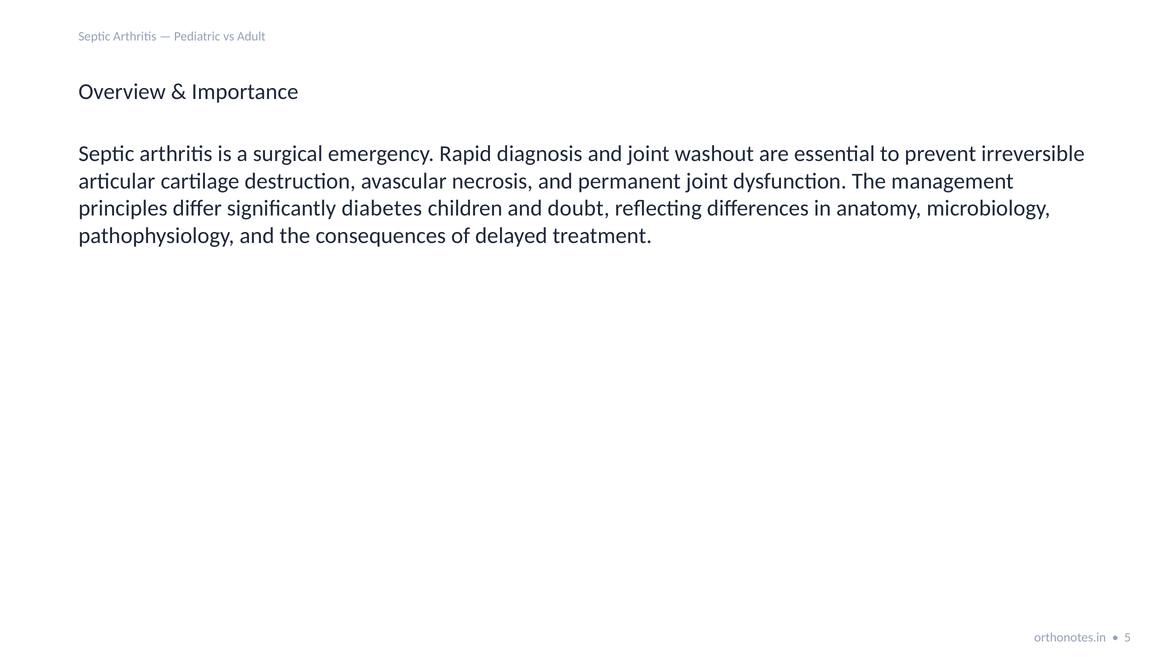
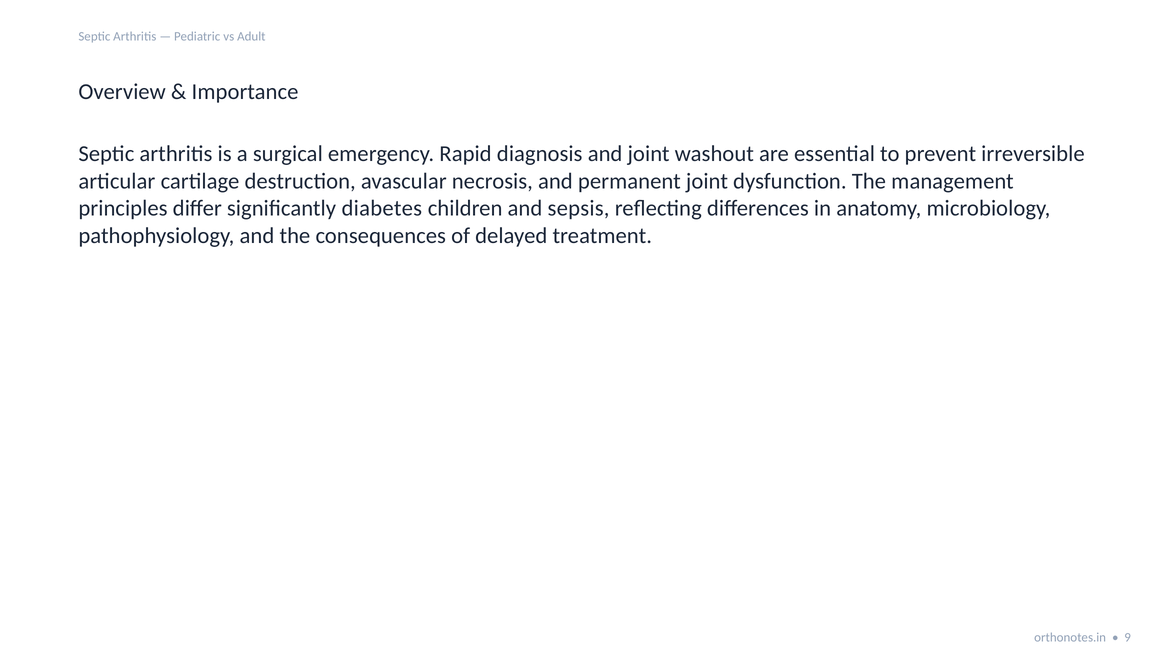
doubt: doubt -> sepsis
5: 5 -> 9
